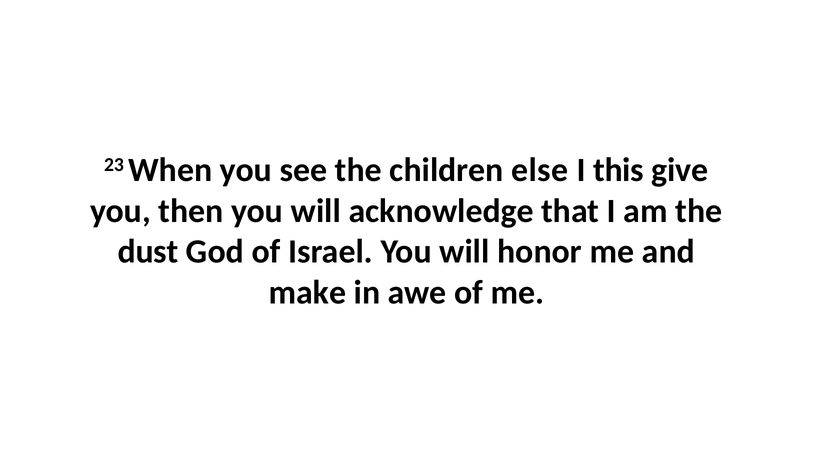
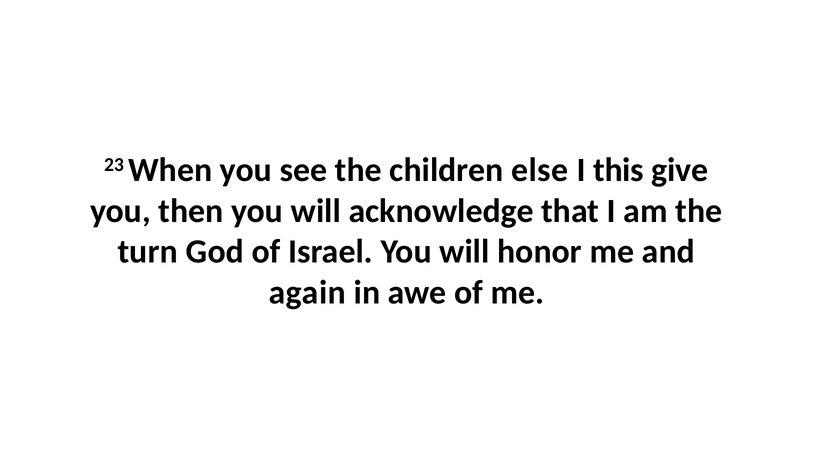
dust: dust -> turn
make: make -> again
